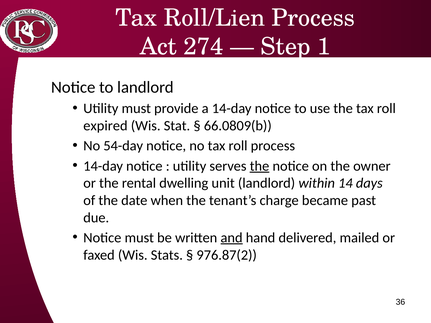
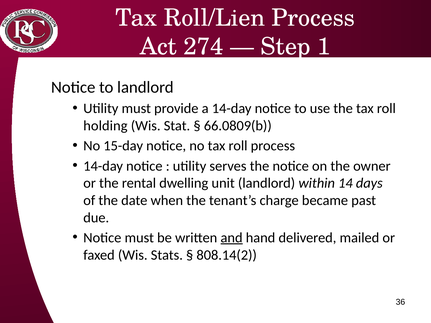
expired: expired -> holding
54-day: 54-day -> 15-day
the at (259, 166) underline: present -> none
976.87(2: 976.87(2 -> 808.14(2
